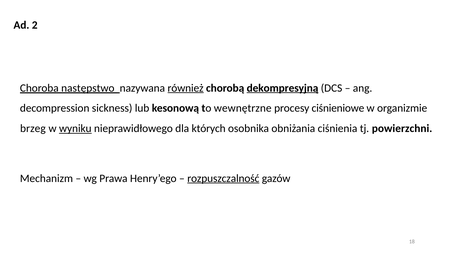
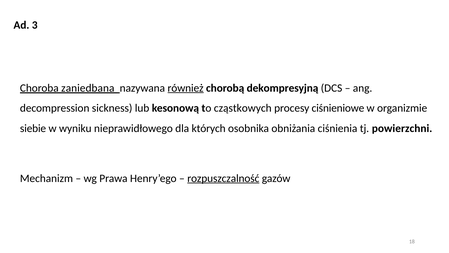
2: 2 -> 3
następstwo: następstwo -> zaniedbana
dekompresyjną underline: present -> none
wewnętrzne: wewnętrzne -> cząstkowych
brzeg: brzeg -> siebie
wyniku underline: present -> none
